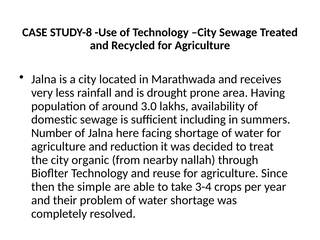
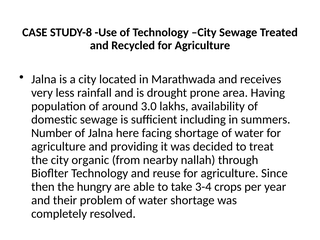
reduction: reduction -> providing
simple: simple -> hungry
